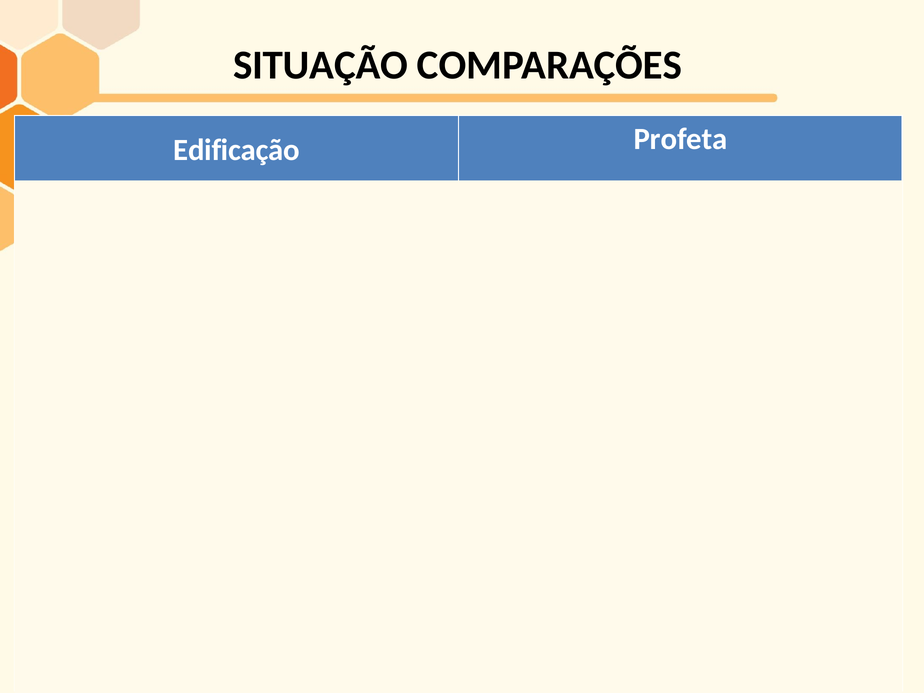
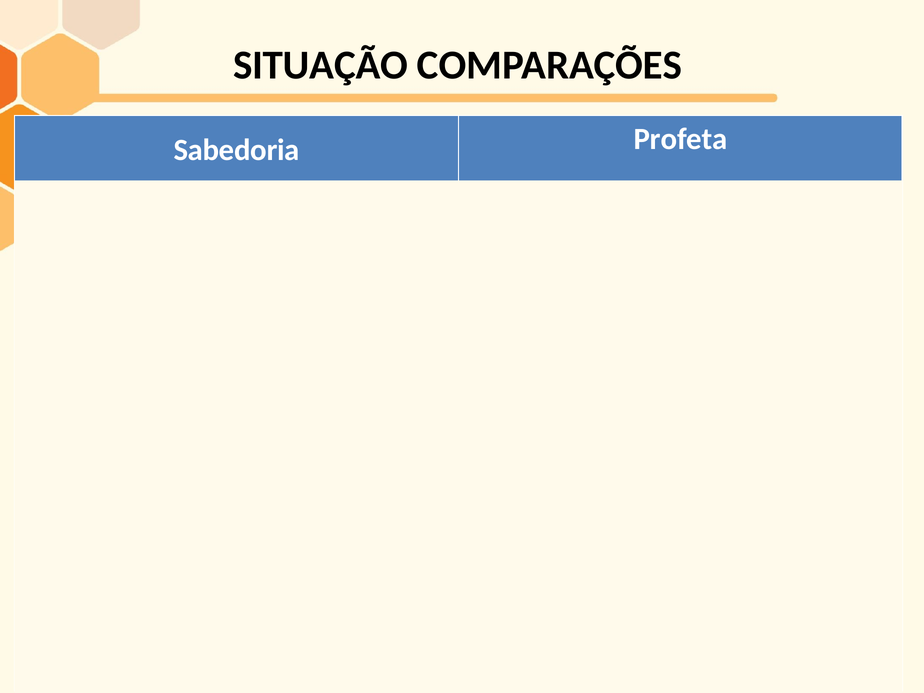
Edificação: Edificação -> Sabedoria
